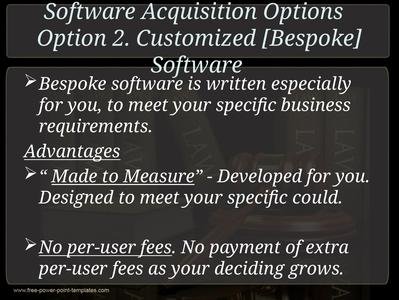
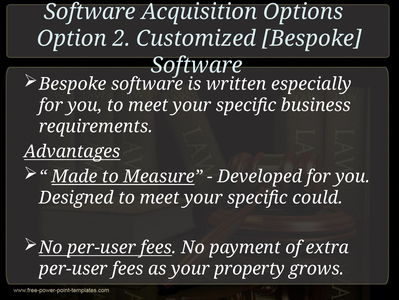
deciding: deciding -> property
